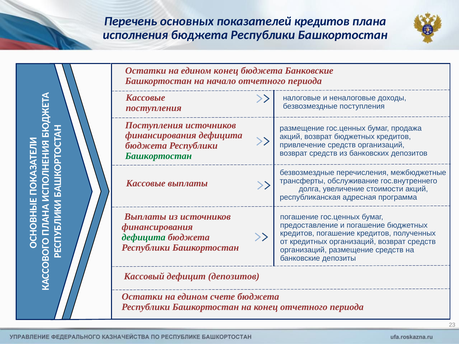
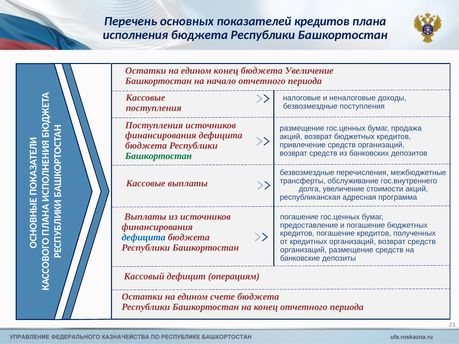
бюджета Банковские: Банковские -> Увеличение
дефицита at (144, 238) colour: green -> blue
дефицит депозитов: депозитов -> операциям
